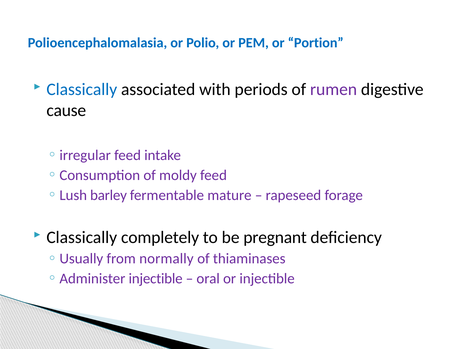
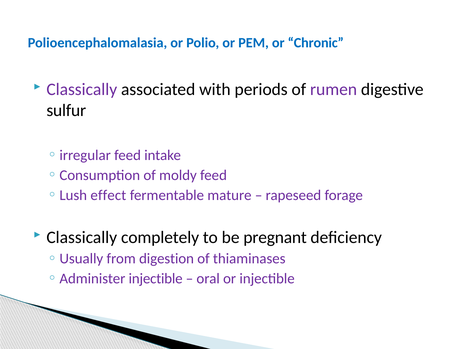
Portion: Portion -> Chronic
Classically at (82, 89) colour: blue -> purple
cause: cause -> sulfur
barley: barley -> effect
normally: normally -> digestion
